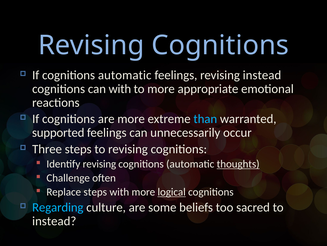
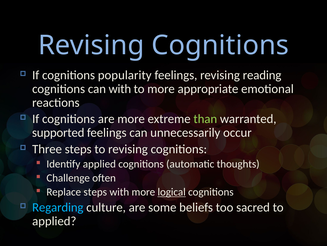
If cognitions automatic: automatic -> popularity
revising instead: instead -> reading
than colour: light blue -> light green
Identify revising: revising -> applied
thoughts underline: present -> none
instead at (54, 220): instead -> applied
